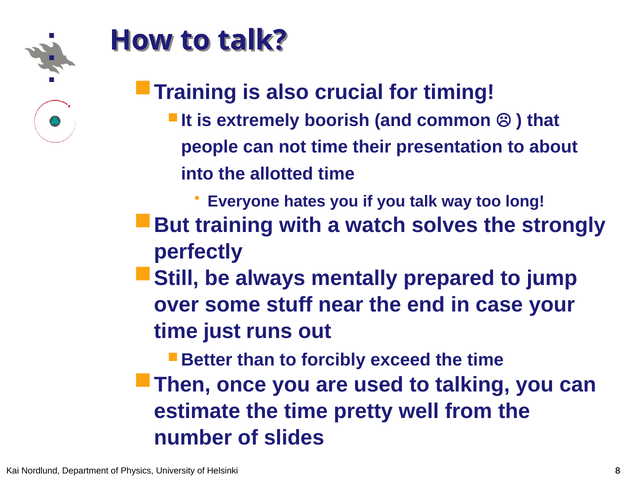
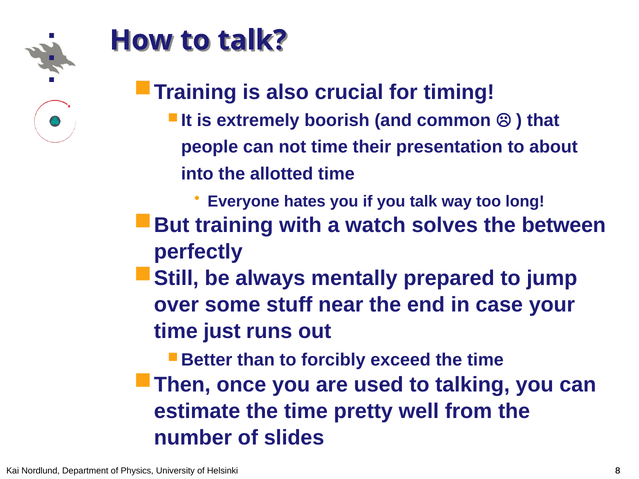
strongly: strongly -> between
